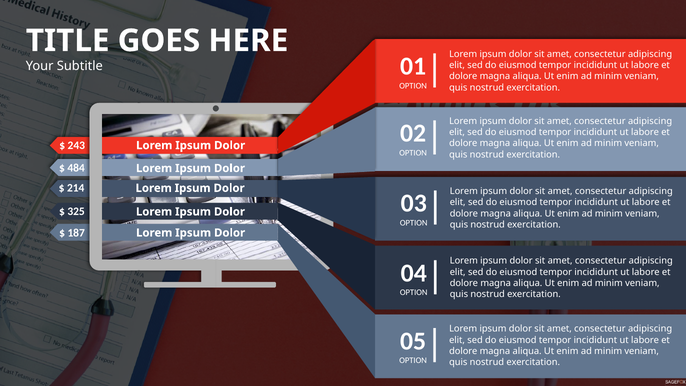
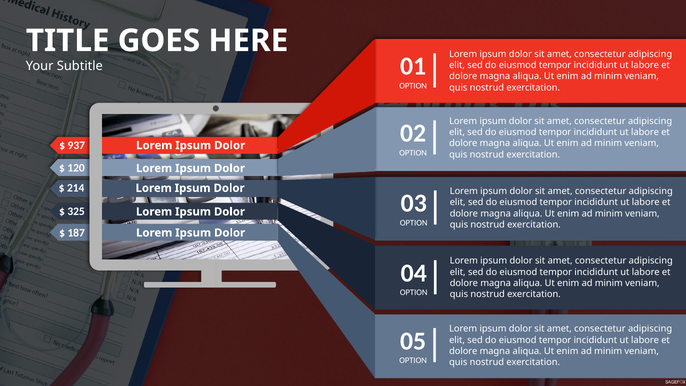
243: 243 -> 937
484: 484 -> 120
